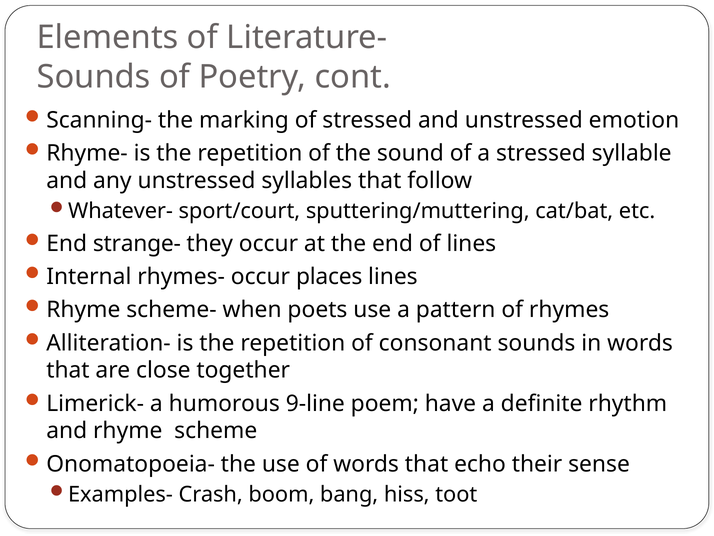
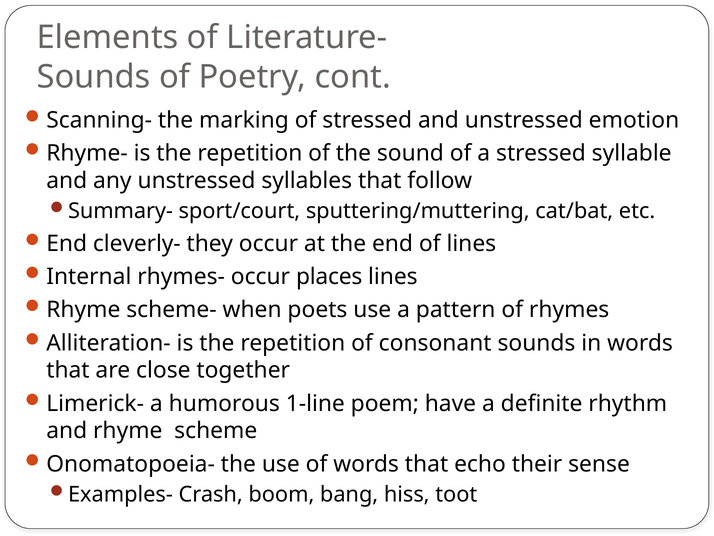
Whatever-: Whatever- -> Summary-
strange-: strange- -> cleverly-
9-line: 9-line -> 1-line
